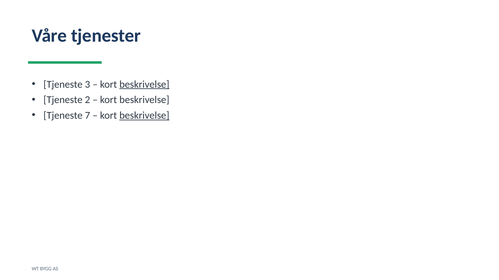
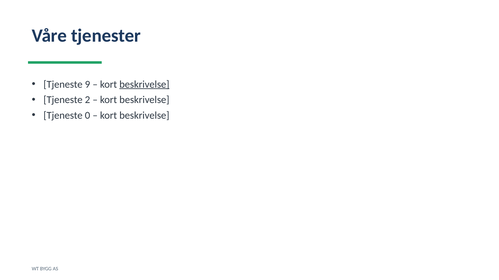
3: 3 -> 9
7: 7 -> 0
beskrivelse at (144, 116) underline: present -> none
